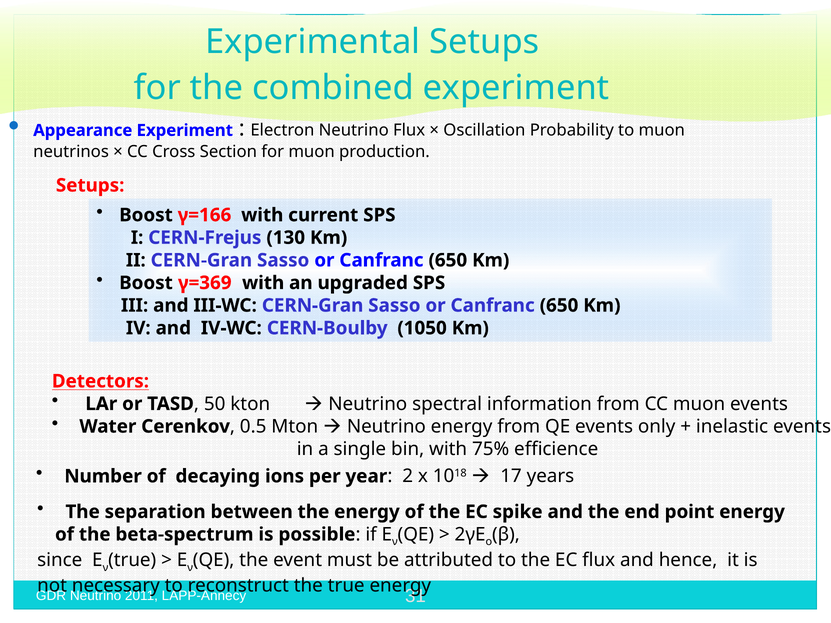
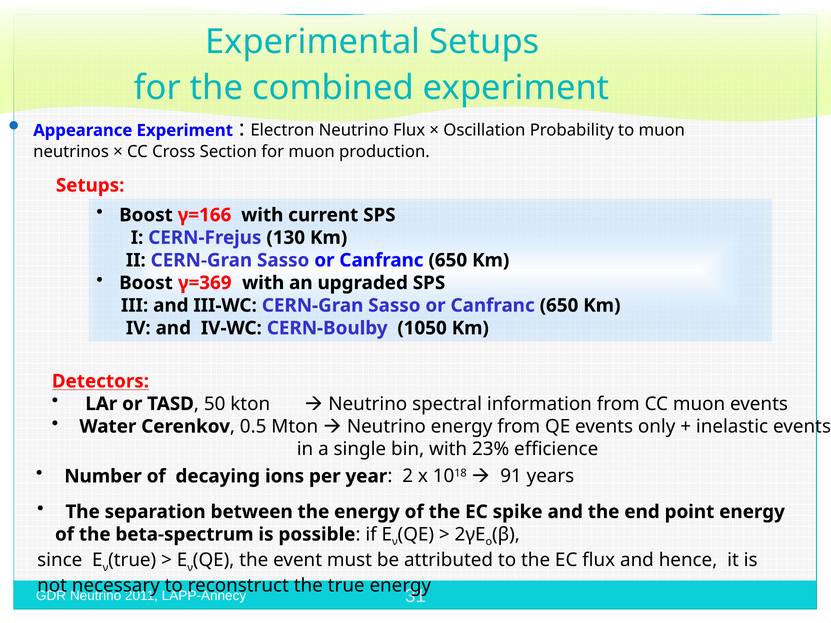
75%: 75% -> 23%
17: 17 -> 91
